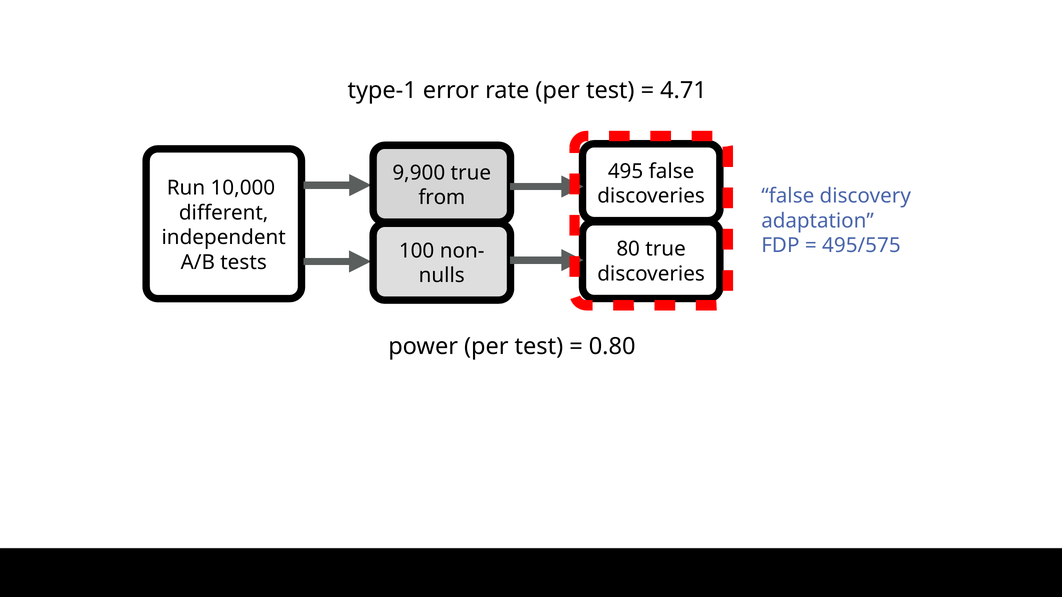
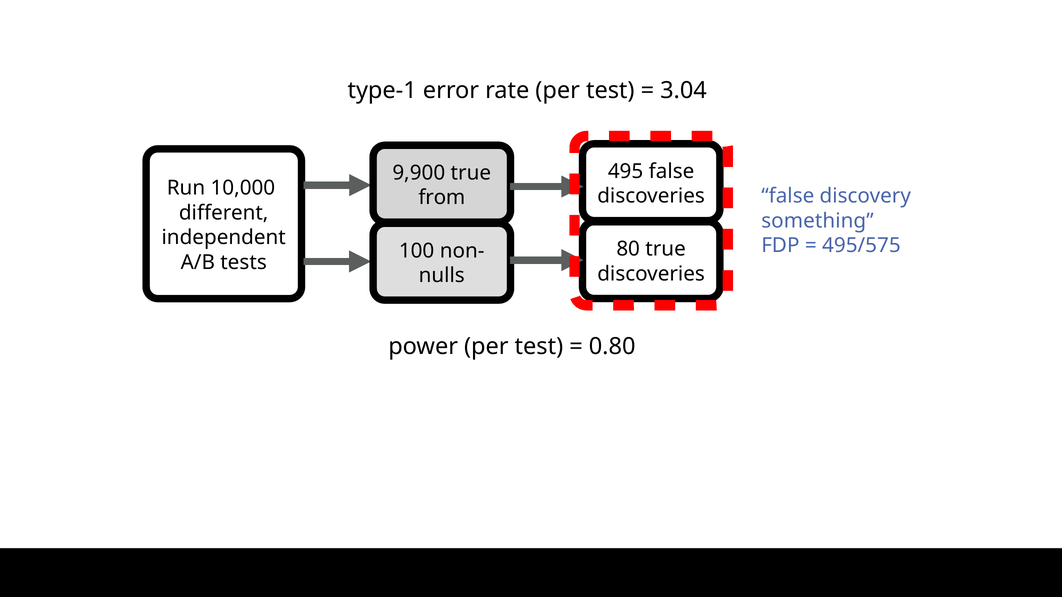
4.71: 4.71 -> 3.04
adaptation: adaptation -> something
